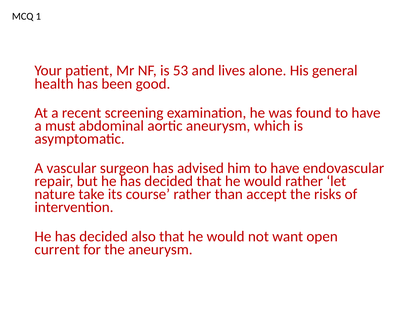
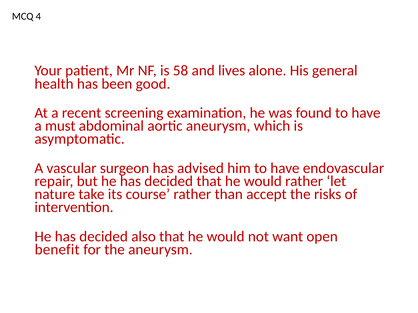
1: 1 -> 4
53: 53 -> 58
current: current -> benefit
